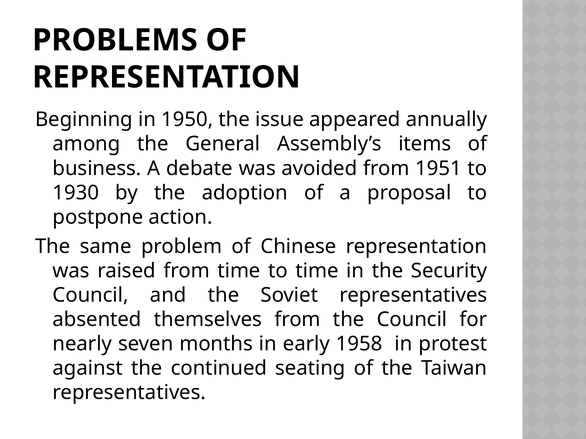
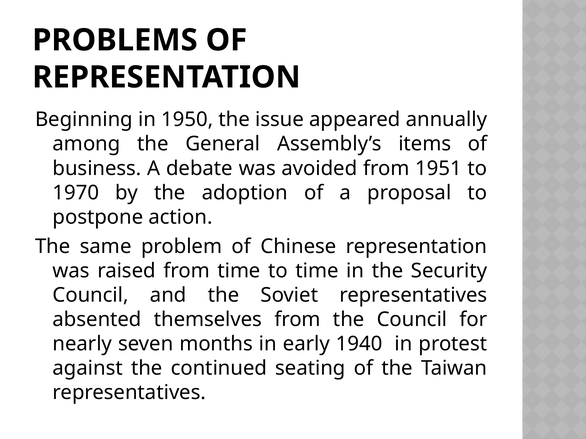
1930: 1930 -> 1970
1958: 1958 -> 1940
